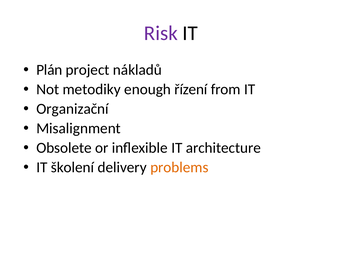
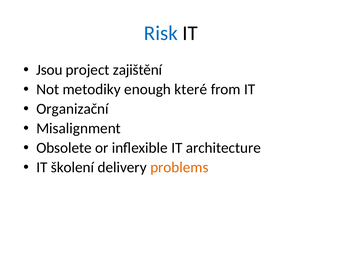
Risk colour: purple -> blue
Plán: Plán -> Jsou
nákladů: nákladů -> zajištění
řízení: řízení -> které
